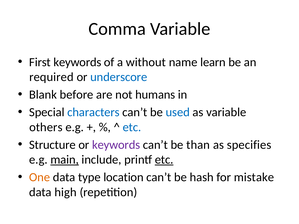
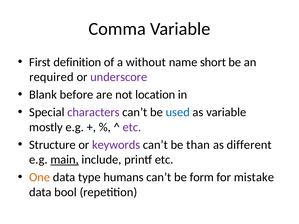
First keywords: keywords -> definition
learn: learn -> short
underscore colour: blue -> purple
humans: humans -> location
characters colour: blue -> purple
others: others -> mostly
etc at (132, 127) colour: blue -> purple
specifies: specifies -> different
etc at (164, 160) underline: present -> none
location: location -> humans
hash: hash -> form
high: high -> bool
